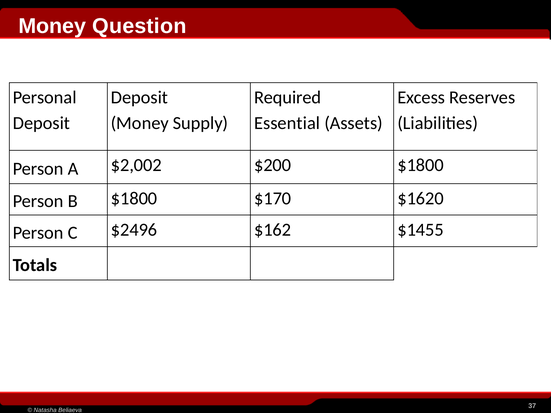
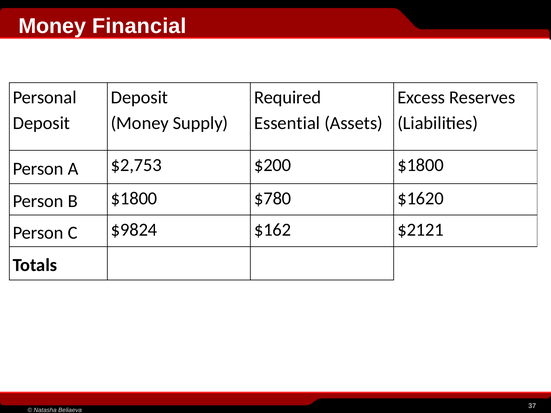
Question: Question -> Financial
$2,002: $2,002 -> $2,753
$170: $170 -> $780
$2496: $2496 -> $9824
$1455: $1455 -> $2121
